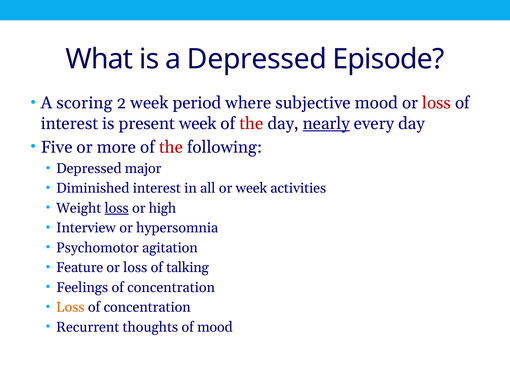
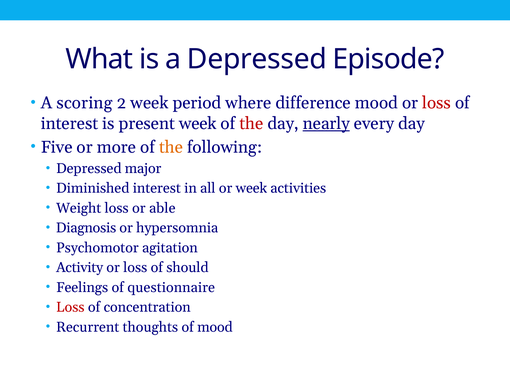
subjective: subjective -> difference
the at (171, 147) colour: red -> orange
loss at (117, 208) underline: present -> none
high: high -> able
Interview: Interview -> Diagnosis
Feature: Feature -> Activity
talking: talking -> should
Feelings of concentration: concentration -> questionnaire
Loss at (70, 308) colour: orange -> red
